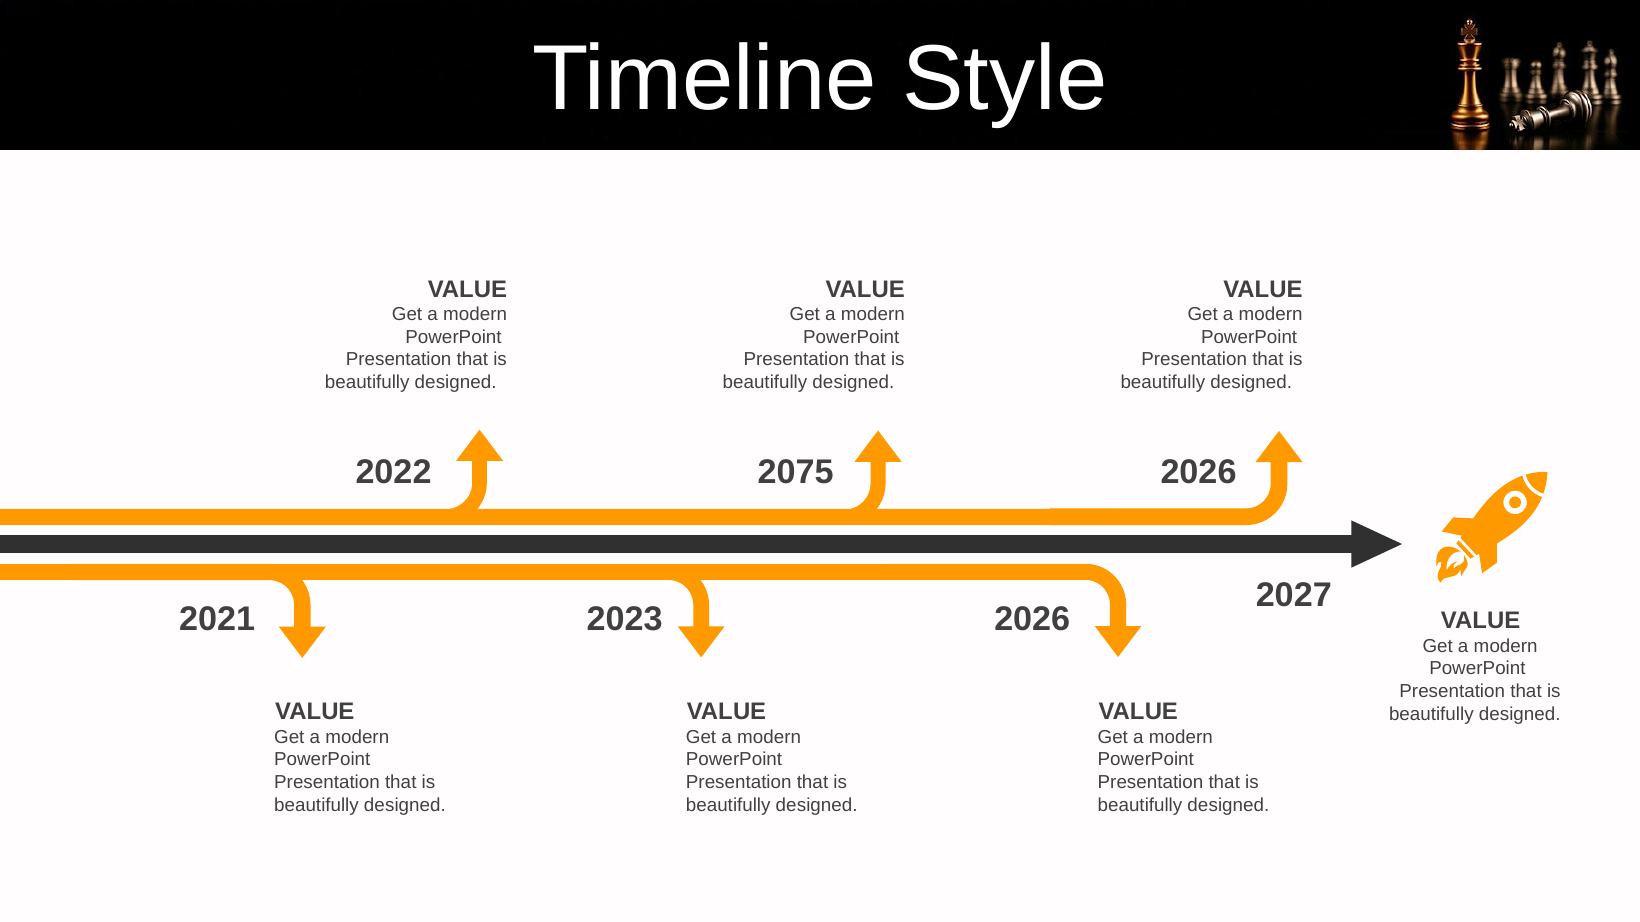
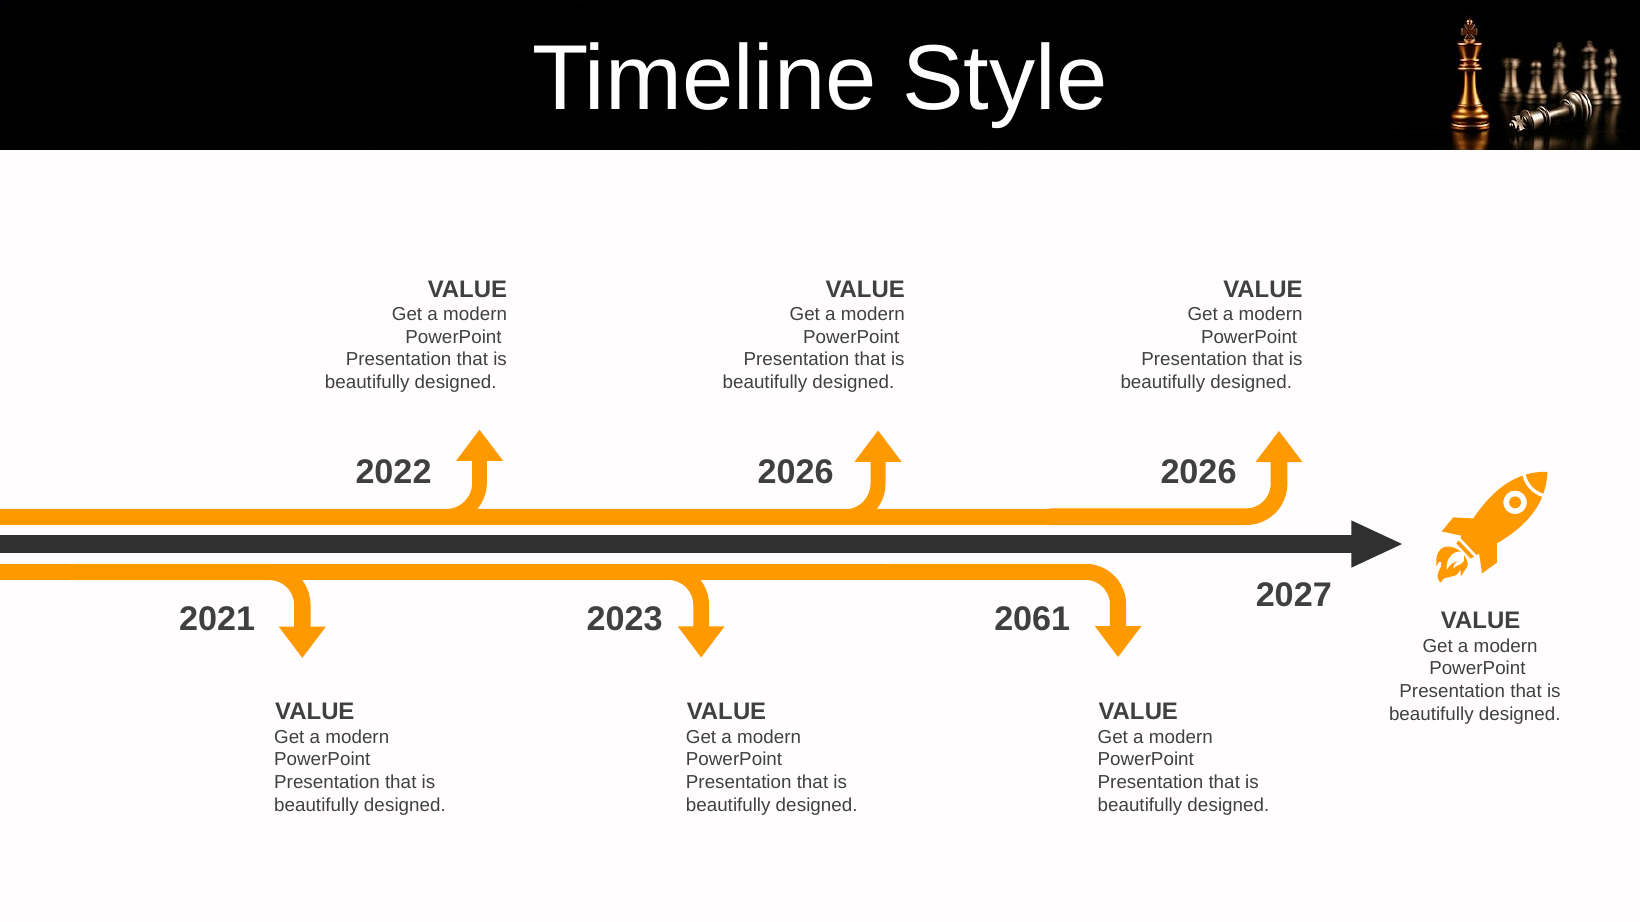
2075 at (796, 472): 2075 -> 2026
2026 at (1032, 620): 2026 -> 2061
